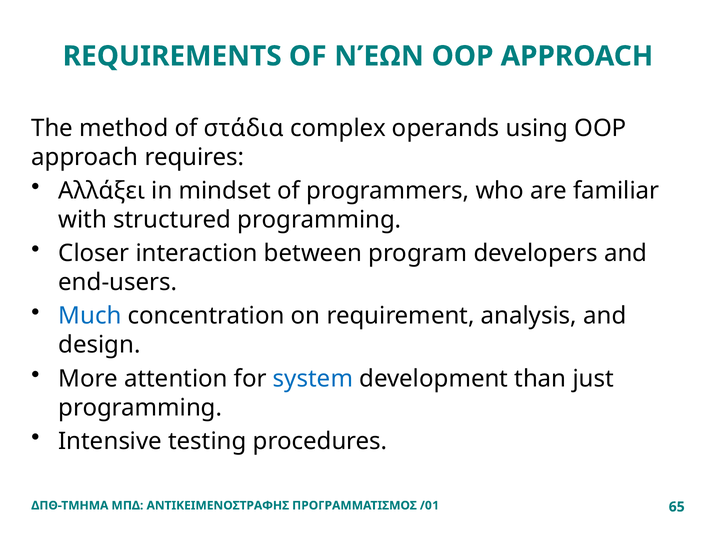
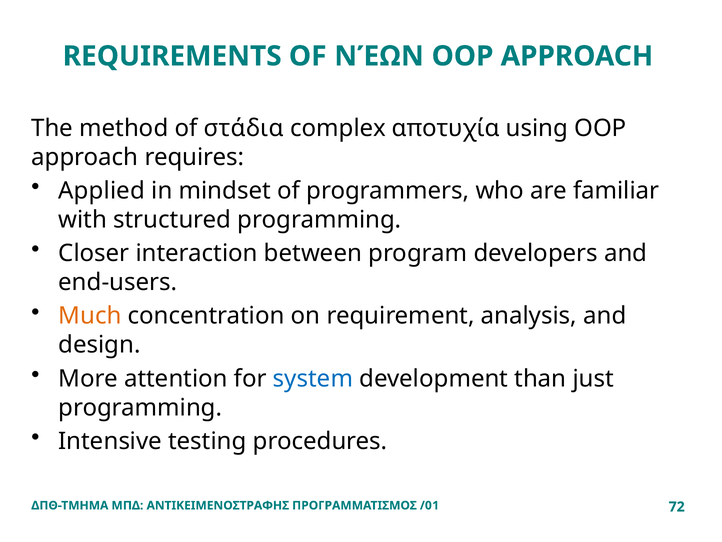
operands: operands -> αποτυχία
Αλλάξει: Αλλάξει -> Applied
Much colour: blue -> orange
65: 65 -> 72
